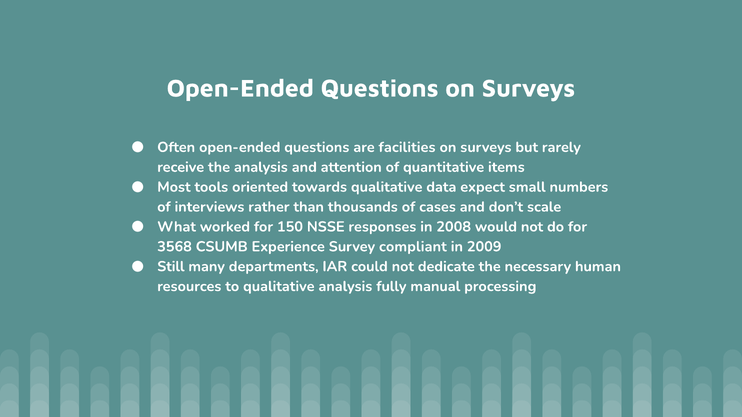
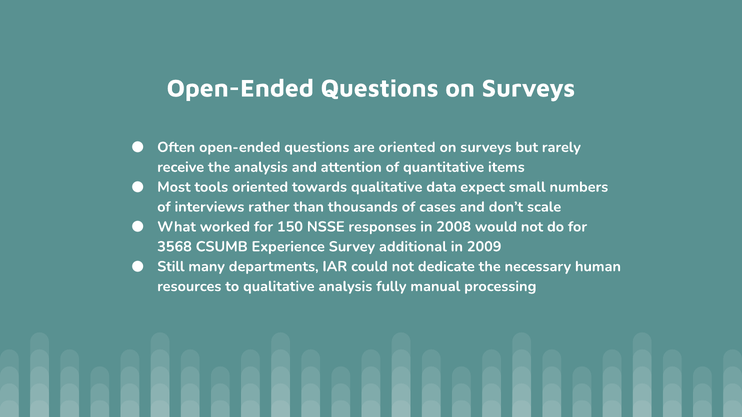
are facilities: facilities -> oriented
compliant: compliant -> additional
